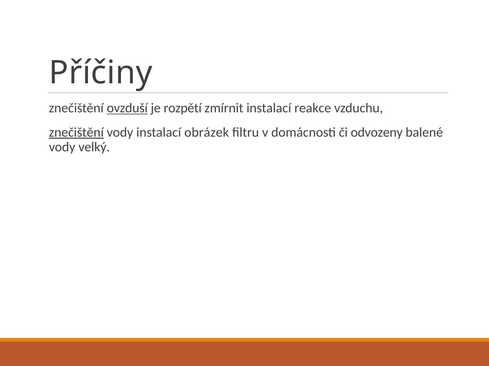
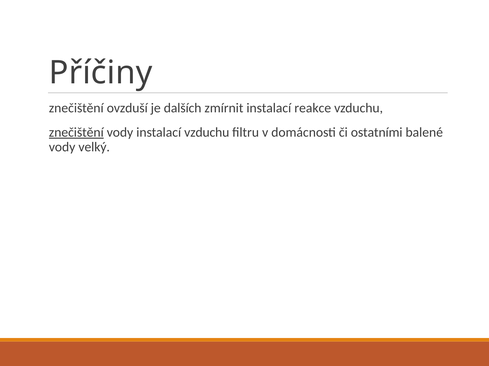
ovzduší underline: present -> none
rozpětí: rozpětí -> dalších
instalací obrázek: obrázek -> vzduchu
odvozeny: odvozeny -> ostatními
